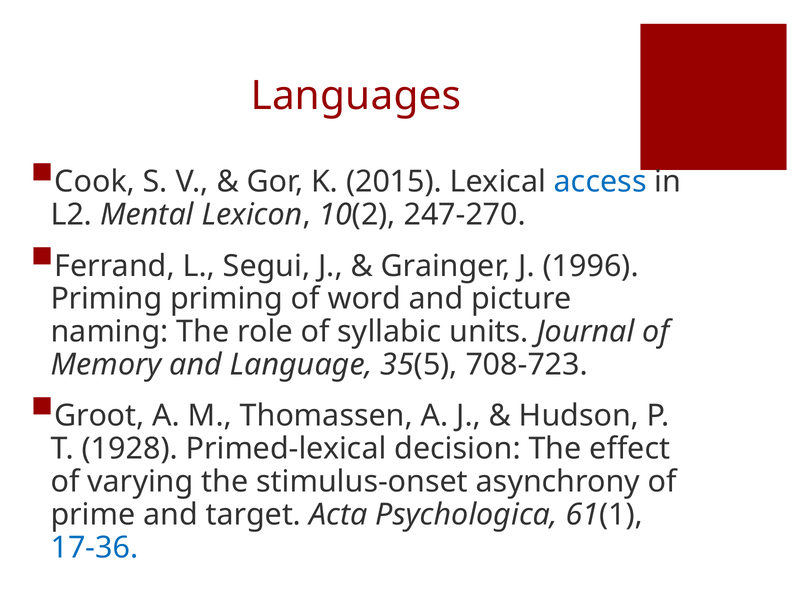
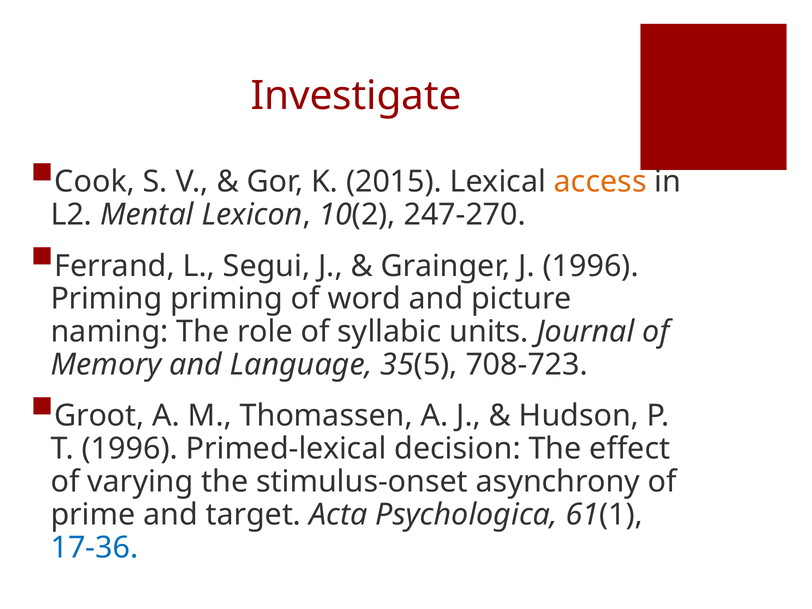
Languages: Languages -> Investigate
access colour: blue -> orange
T 1928: 1928 -> 1996
